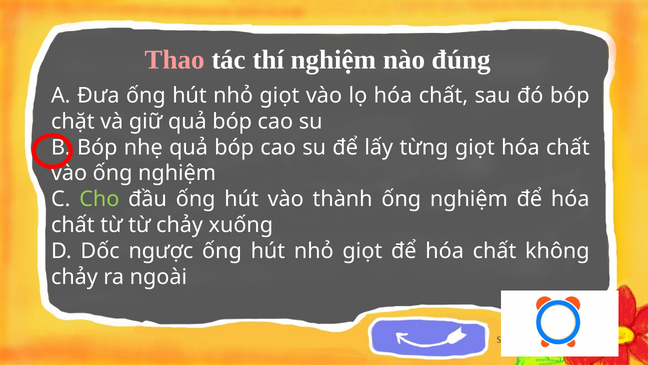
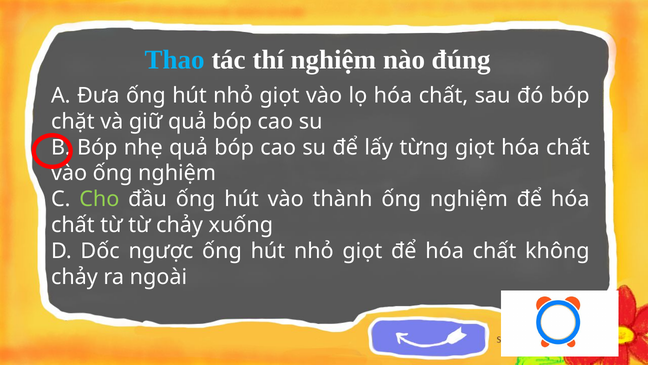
Thao colour: pink -> light blue
